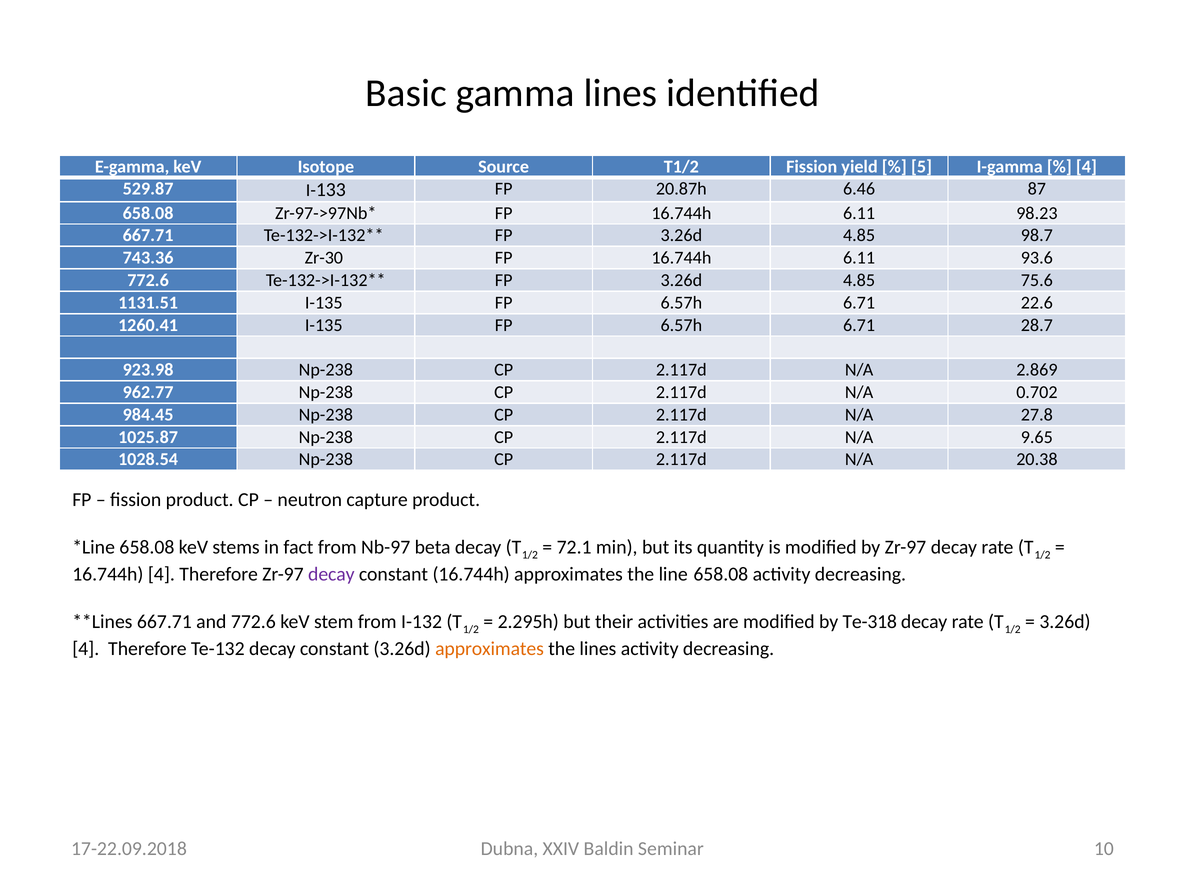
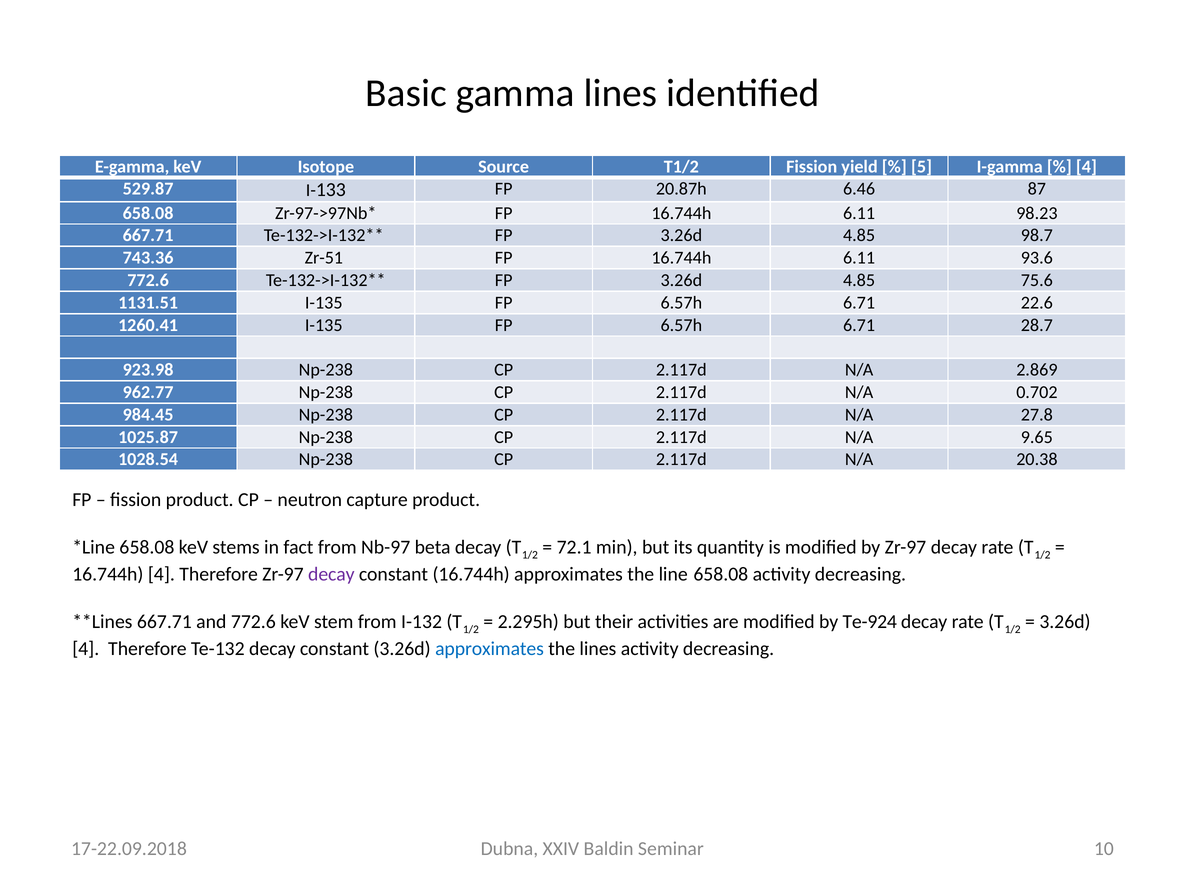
Zr-30: Zr-30 -> Zr-51
Te-318: Te-318 -> Te-924
approximates at (490, 648) colour: orange -> blue
